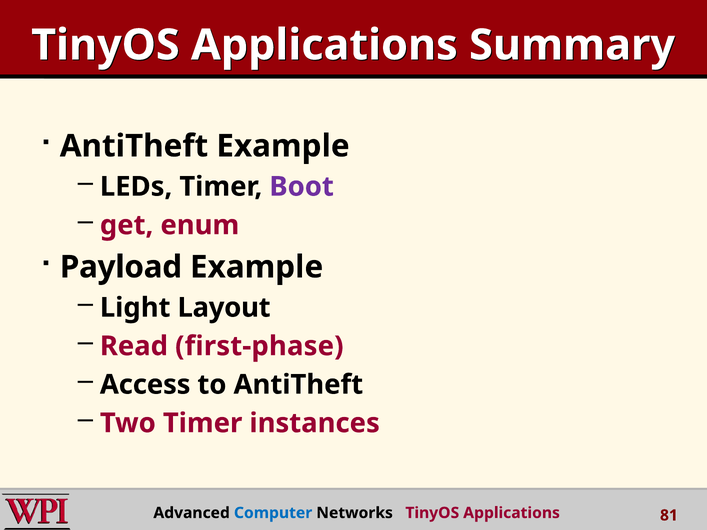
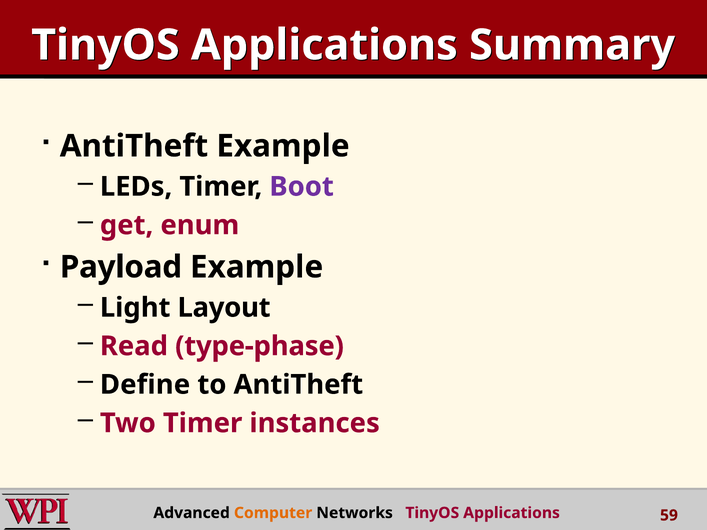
first-phase: first-phase -> type-phase
Access: Access -> Define
Computer colour: blue -> orange
81: 81 -> 59
